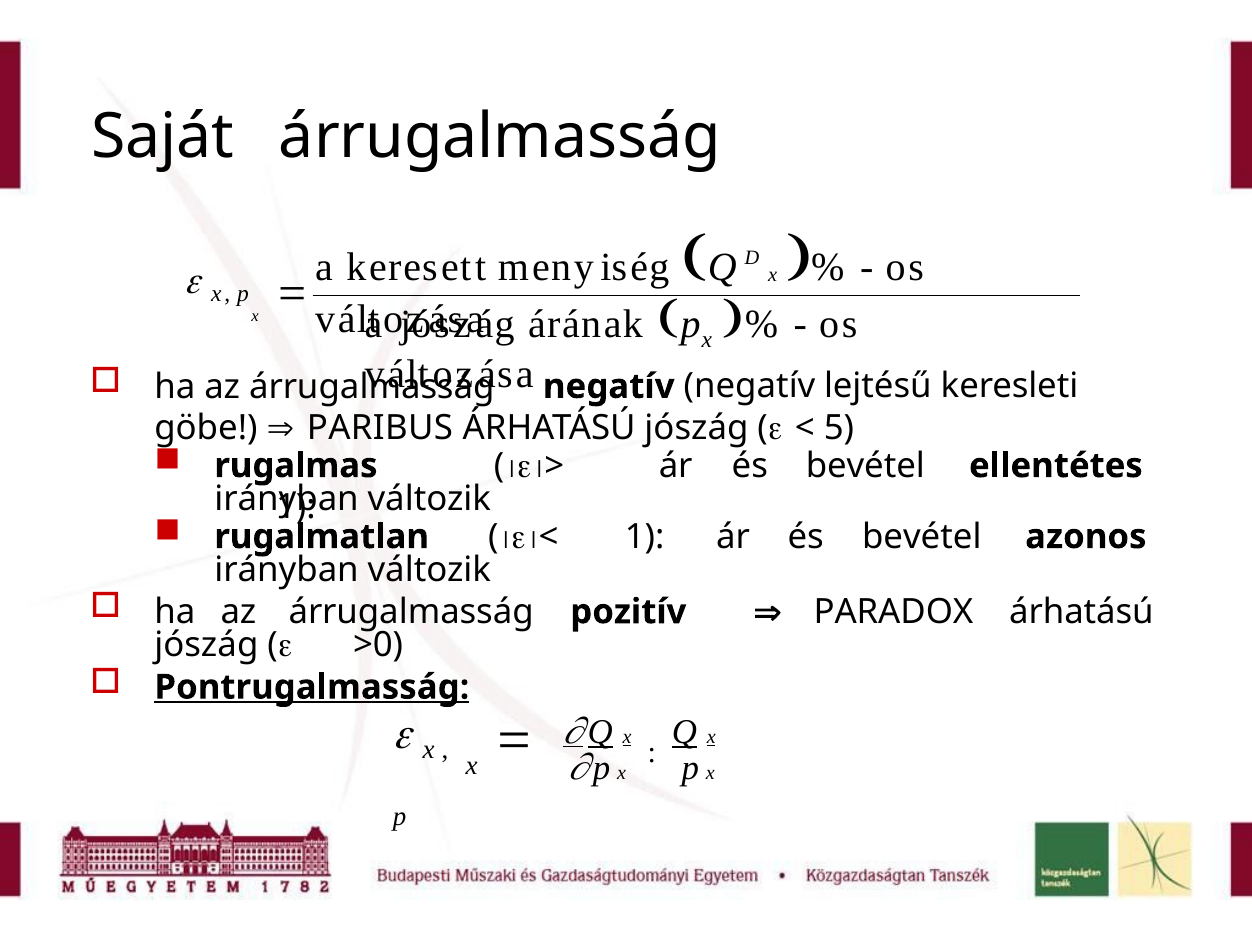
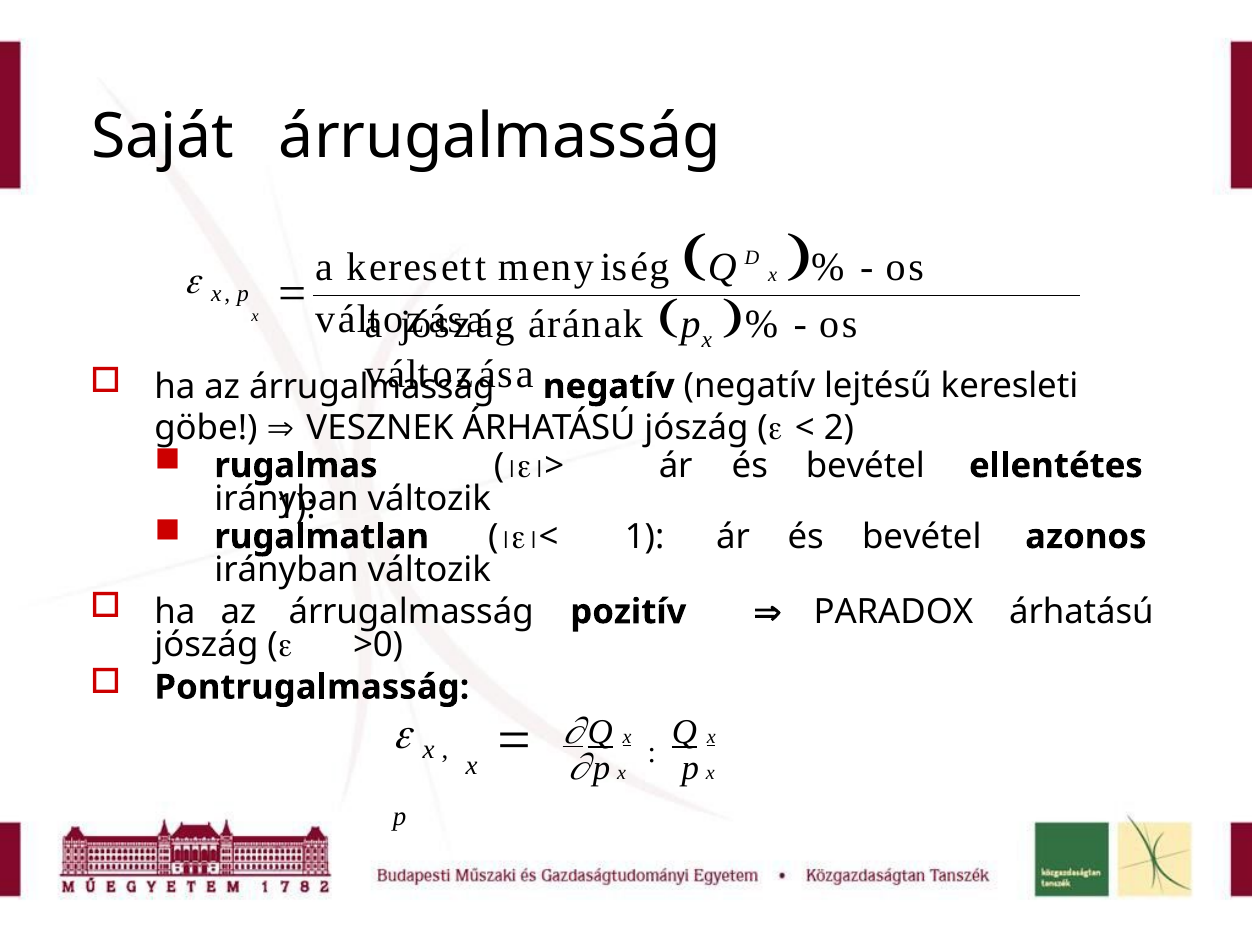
PARIBUS: PARIBUS -> VESZNEK
5: 5 -> 2
Pontrugalmasság underline: present -> none
